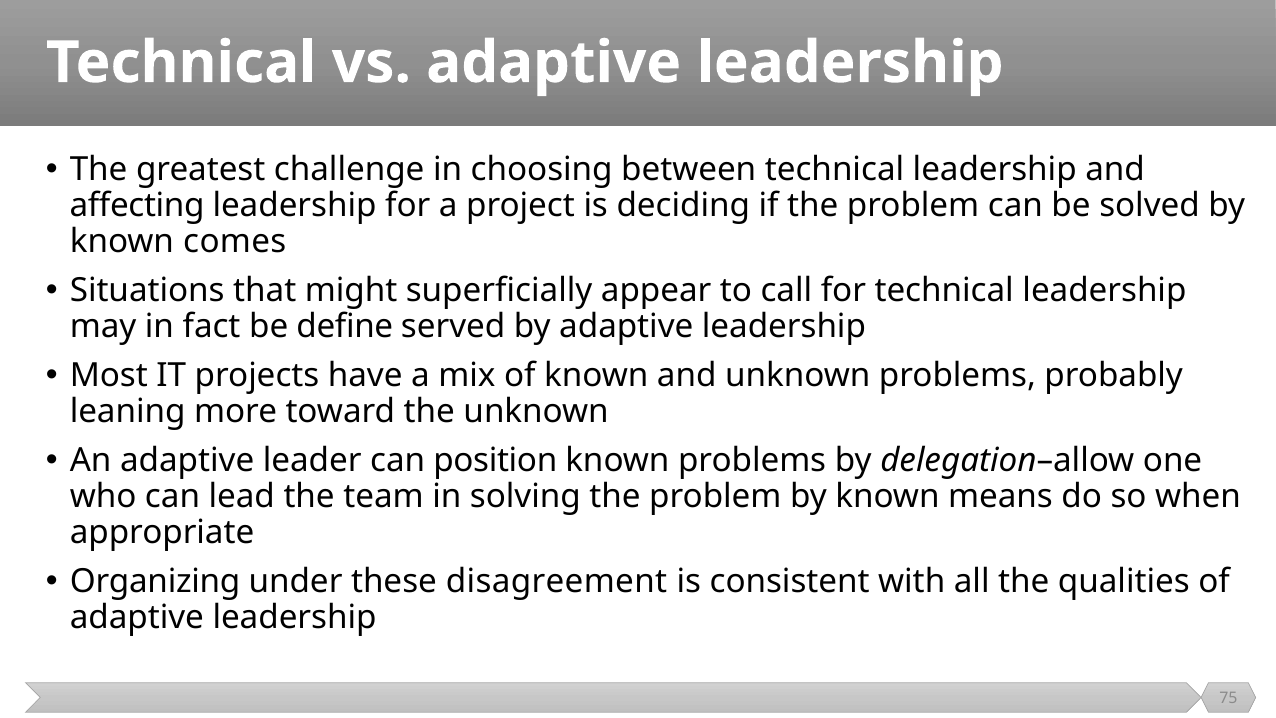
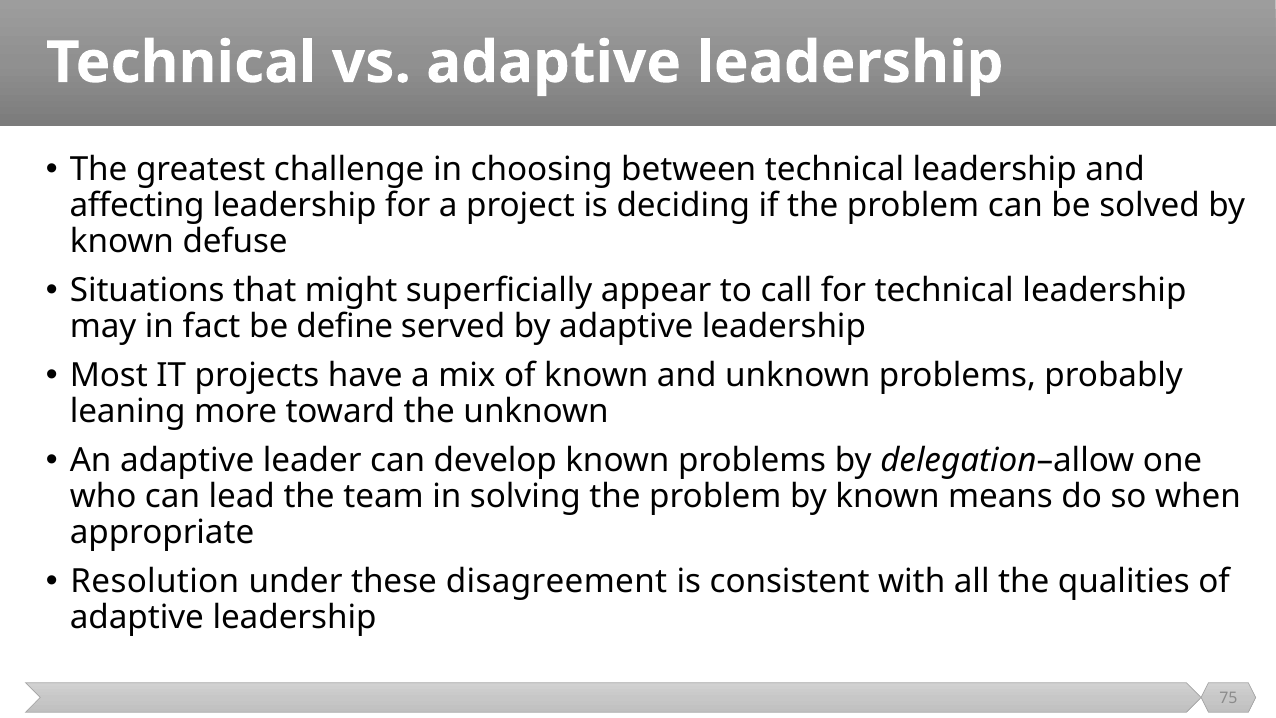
comes: comes -> defuse
position: position -> develop
Organizing: Organizing -> Resolution
